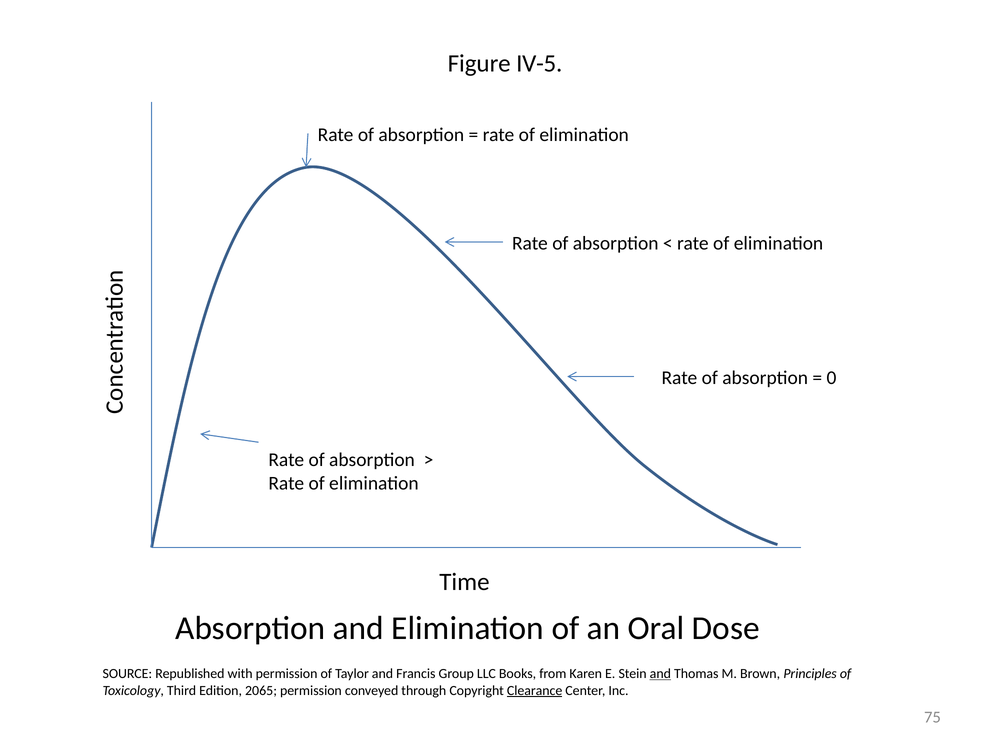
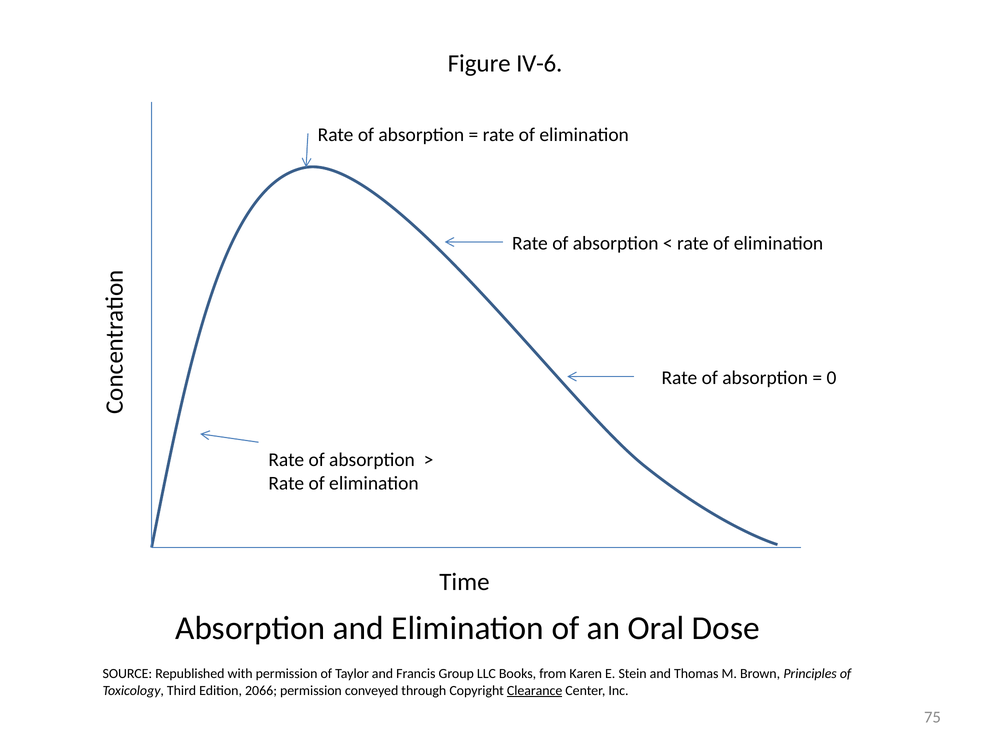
IV-5: IV-5 -> IV-6
and at (660, 673) underline: present -> none
2065: 2065 -> 2066
